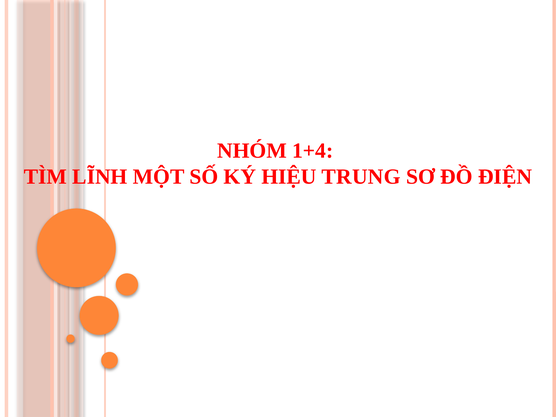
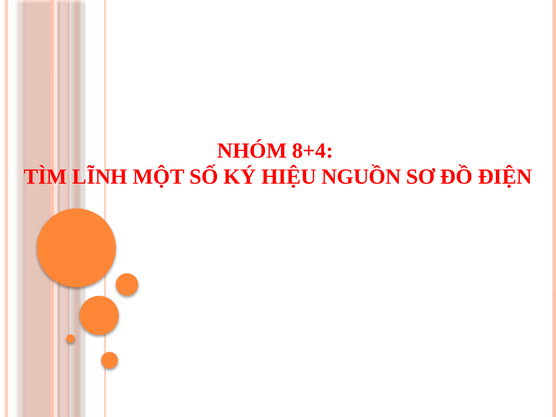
1+4: 1+4 -> 8+4
TRUNG: TRUNG -> NGUỒN
